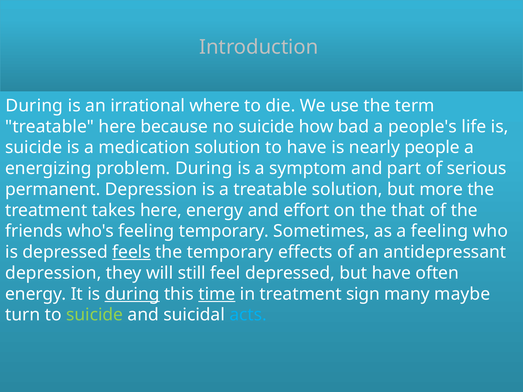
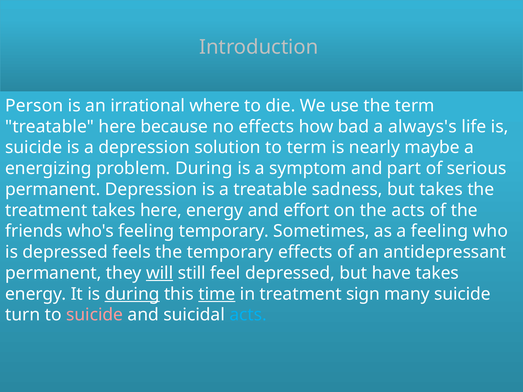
During at (34, 106): During -> Person
no suicide: suicide -> effects
people's: people's -> always's
a medication: medication -> depression
to have: have -> term
people: people -> maybe
treatable solution: solution -> sadness
but more: more -> takes
the that: that -> acts
feels underline: present -> none
depression at (53, 273): depression -> permanent
will underline: none -> present
have often: often -> takes
many maybe: maybe -> suicide
suicide at (95, 315) colour: light green -> pink
